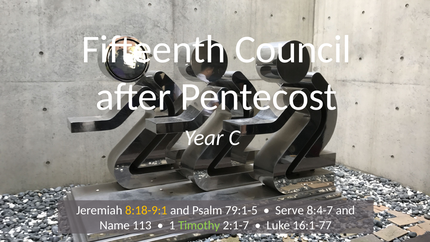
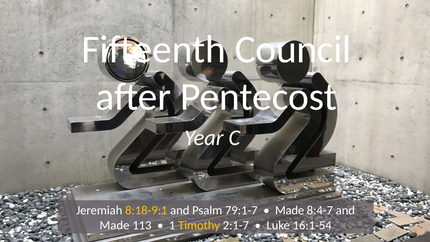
79:1-5: 79:1-5 -> 79:1-7
Serve at (290, 210): Serve -> Made
Name at (115, 225): Name -> Made
Timothy colour: light green -> yellow
16:1-77: 16:1-77 -> 16:1-54
